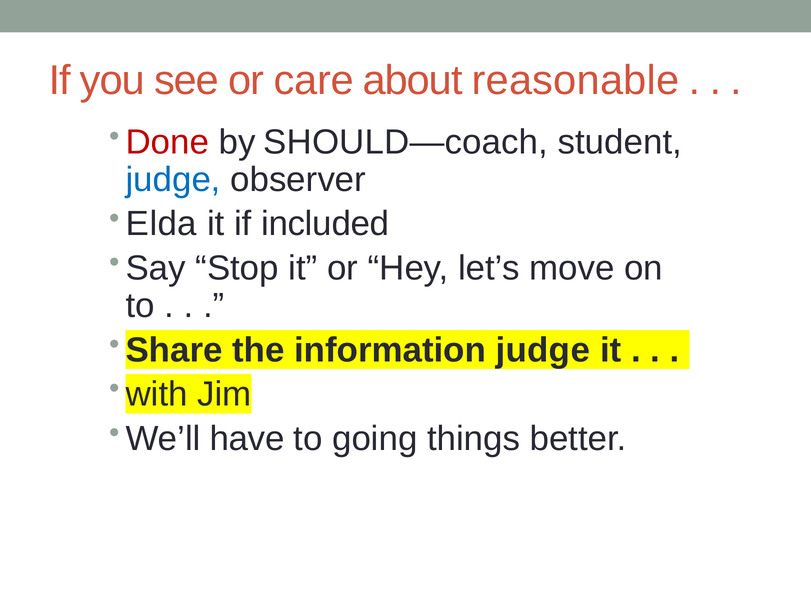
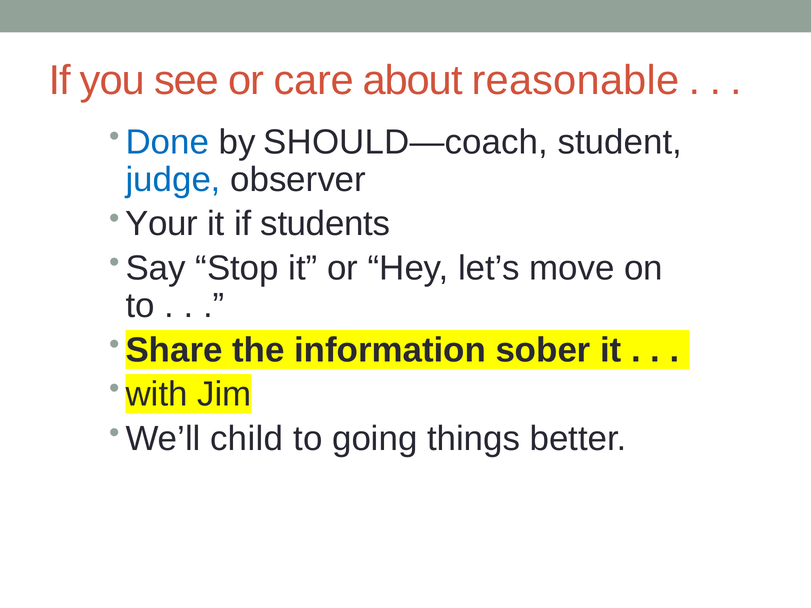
Done colour: red -> blue
Elda: Elda -> Your
included: included -> students
information judge: judge -> sober
have: have -> child
